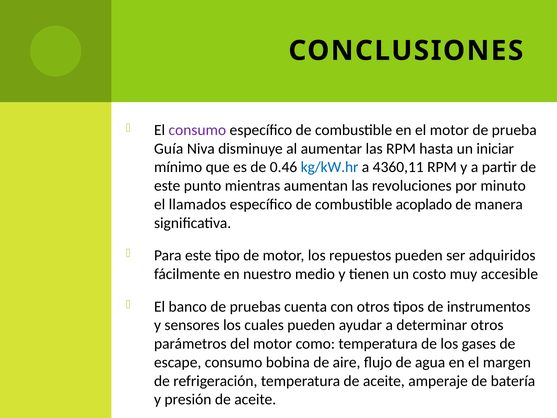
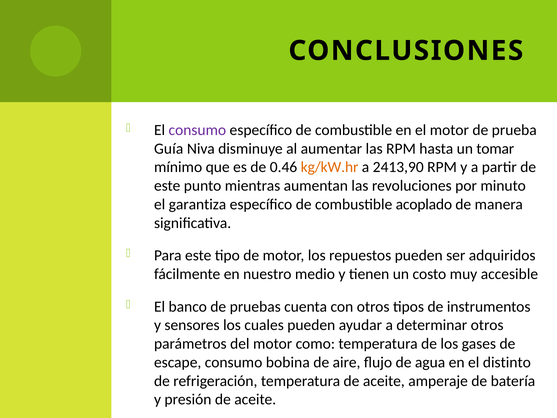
iniciar: iniciar -> tomar
kg/kW.hr colour: blue -> orange
4360,11: 4360,11 -> 2413,90
llamados: llamados -> garantiza
margen: margen -> distinto
